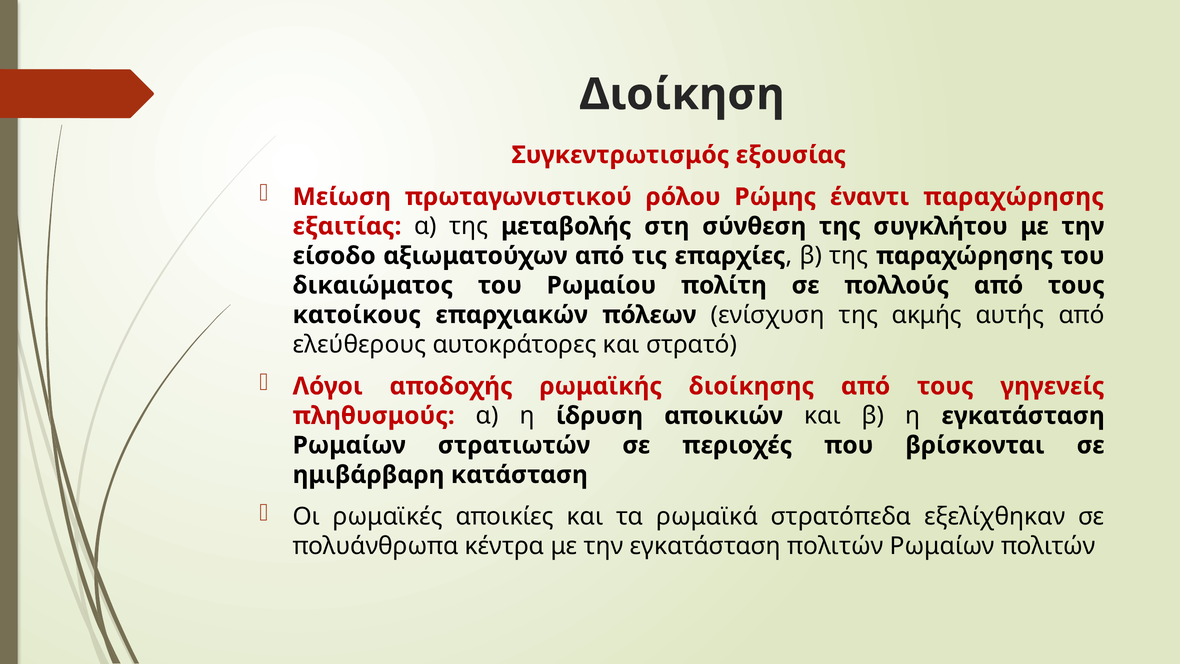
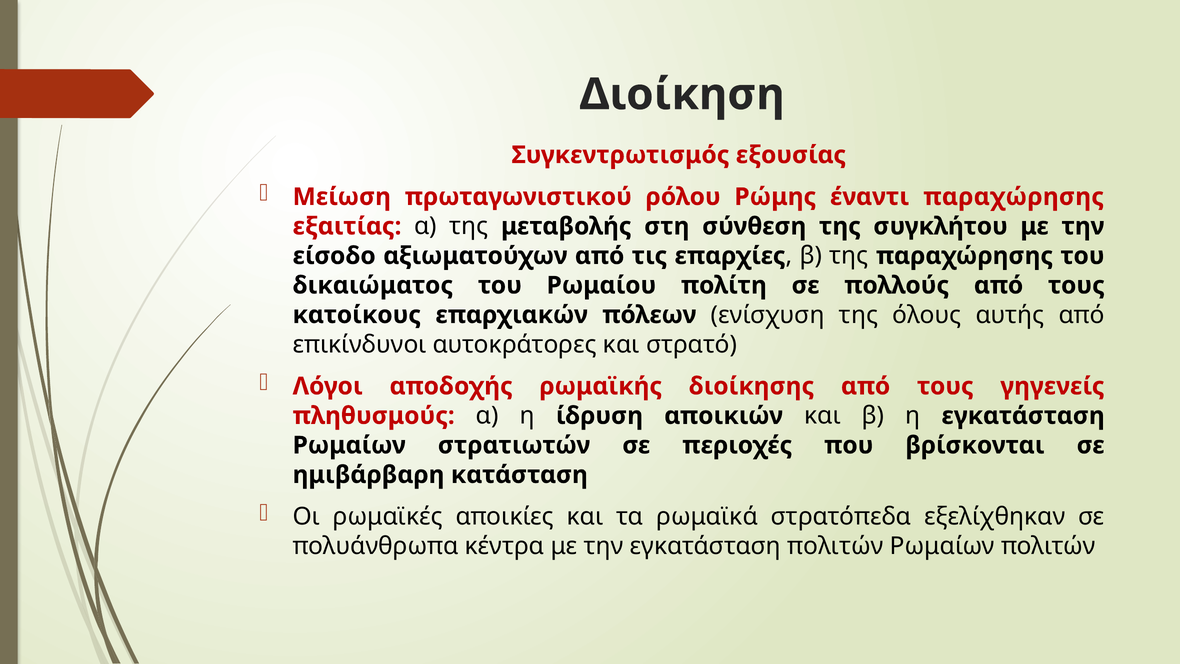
ακμής: ακμής -> όλους
ελεύθερους: ελεύθερους -> επικίνδυνοι
